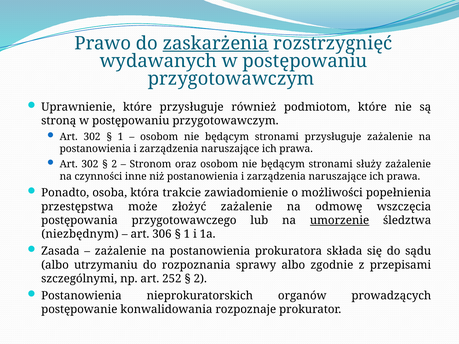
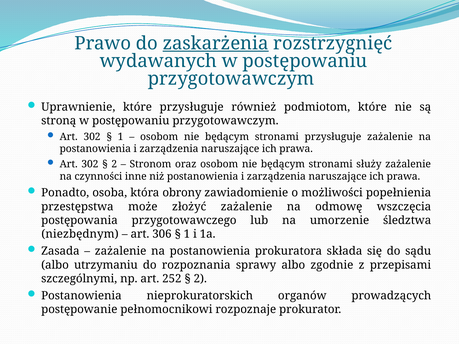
trakcie: trakcie -> obrony
umorzenie underline: present -> none
konwalidowania: konwalidowania -> pełnomocnikowi
